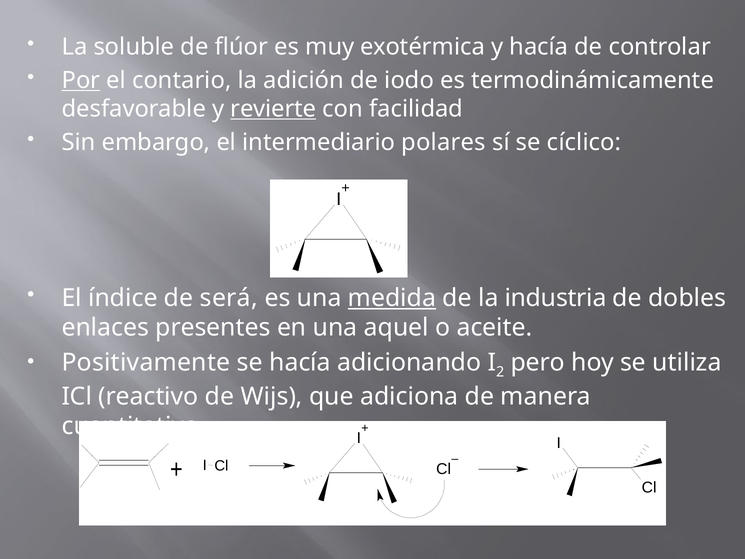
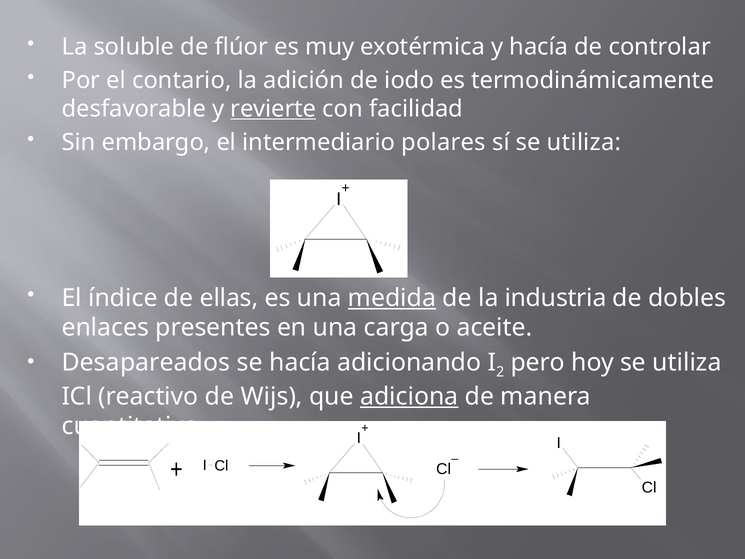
Por underline: present -> none
sí se cíclico: cíclico -> utiliza
será: será -> ellas
aquel: aquel -> carga
Positivamente: Positivamente -> Desapareados
adiciona underline: none -> present
